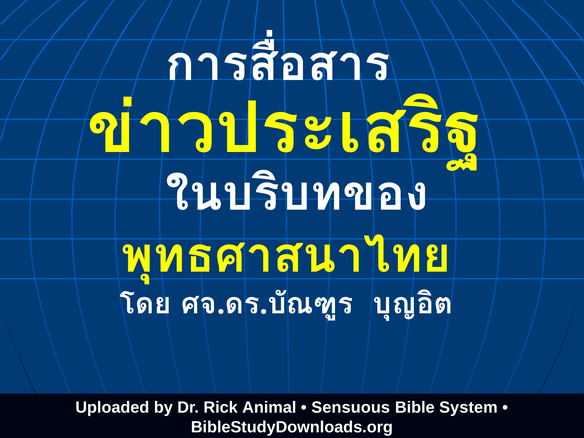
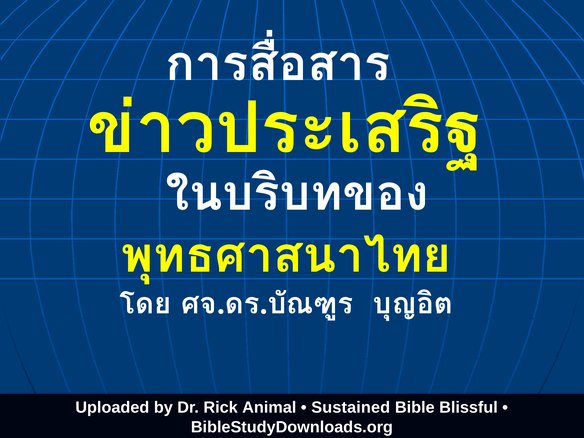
Sensuous: Sensuous -> Sustained
System: System -> Blissful
